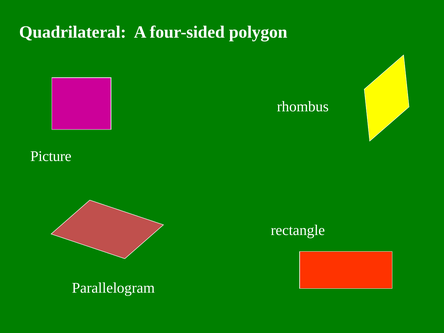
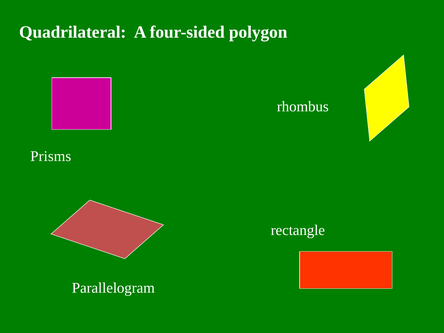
Picture: Picture -> Prisms
